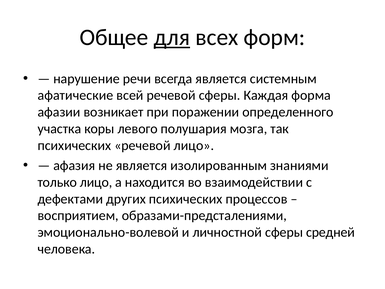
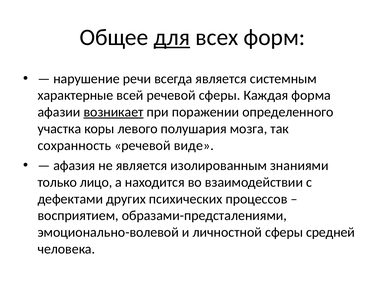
афатические: афатические -> характерные
возникает underline: none -> present
психических at (74, 145): психических -> сохранность
речевой лицо: лицо -> виде
